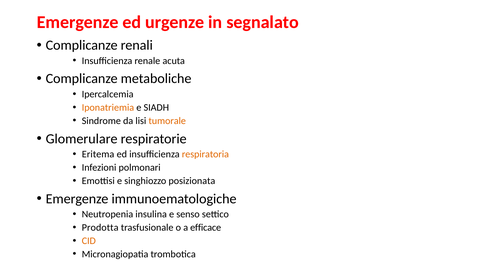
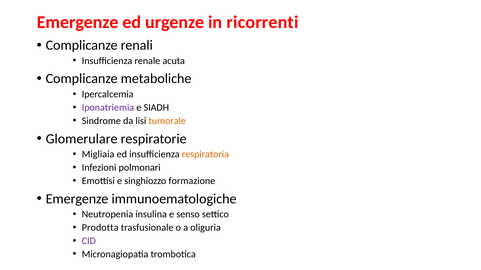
segnalato: segnalato -> ricorrenti
Iponatriemia colour: orange -> purple
Eritema: Eritema -> Migliaia
posizionata: posizionata -> formazione
efficace: efficace -> oliguria
CID colour: orange -> purple
